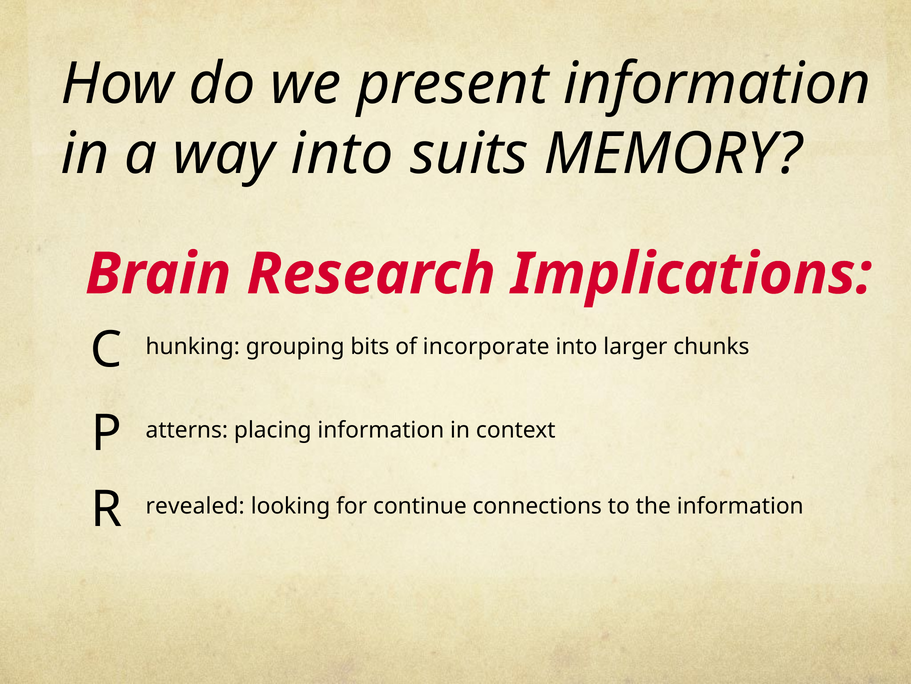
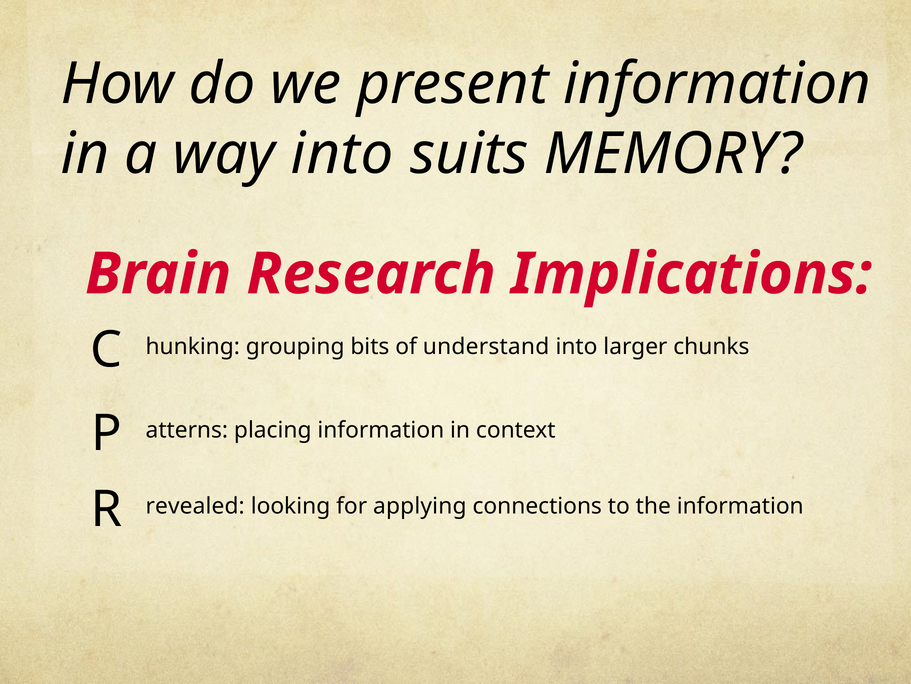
incorporate: incorporate -> understand
continue: continue -> applying
